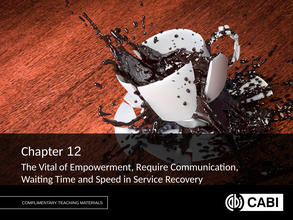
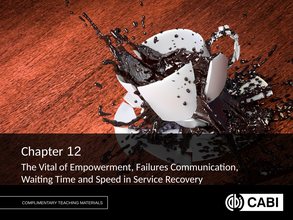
Require: Require -> Failures
